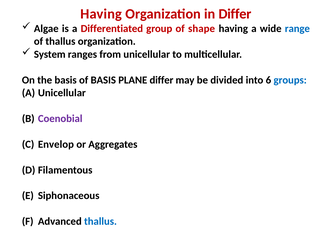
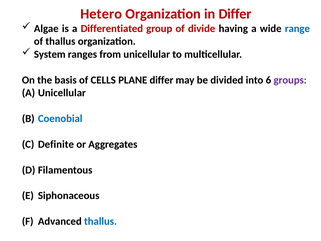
Having at (101, 14): Having -> Hetero
shape: shape -> divide
of BASIS: BASIS -> CELLS
groups colour: blue -> purple
Coenobial colour: purple -> blue
Envelop: Envelop -> Definite
